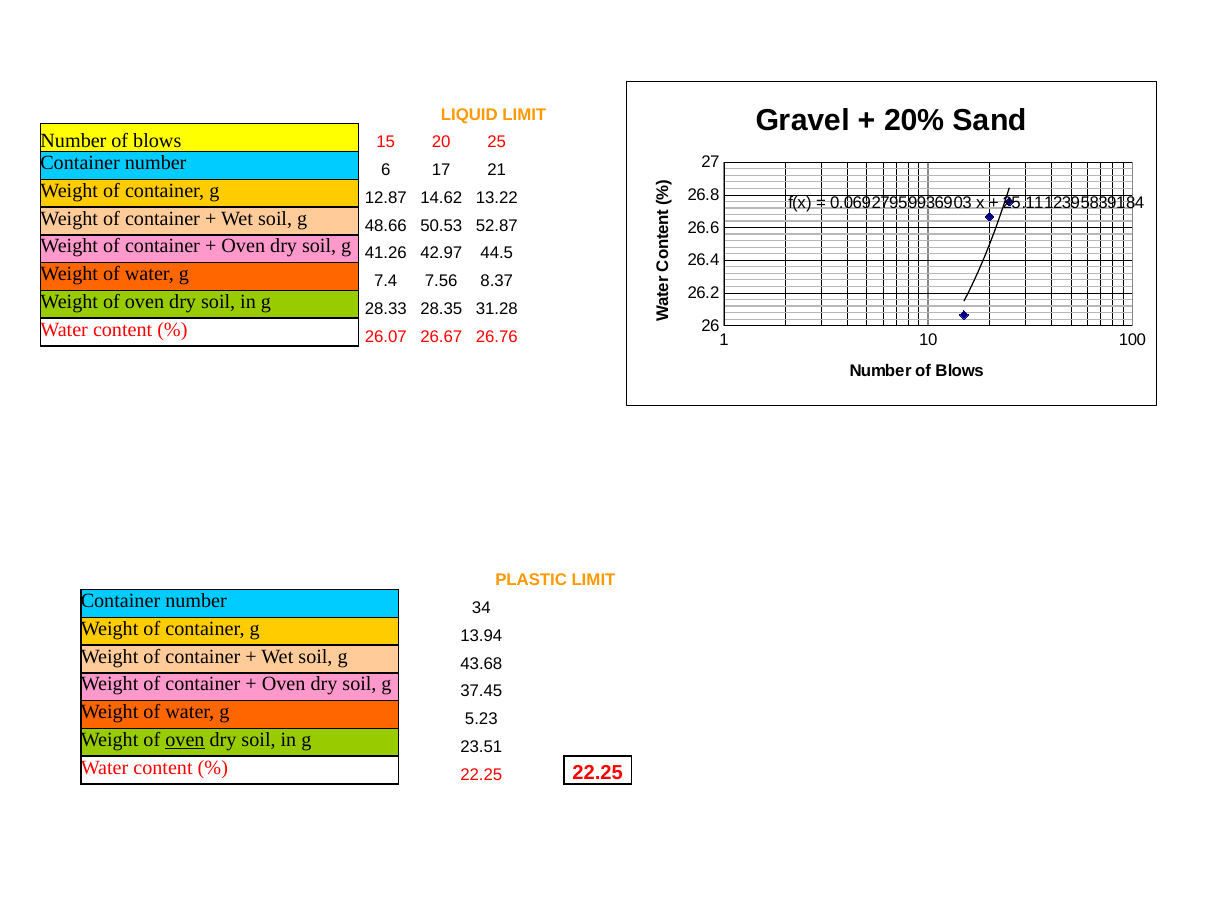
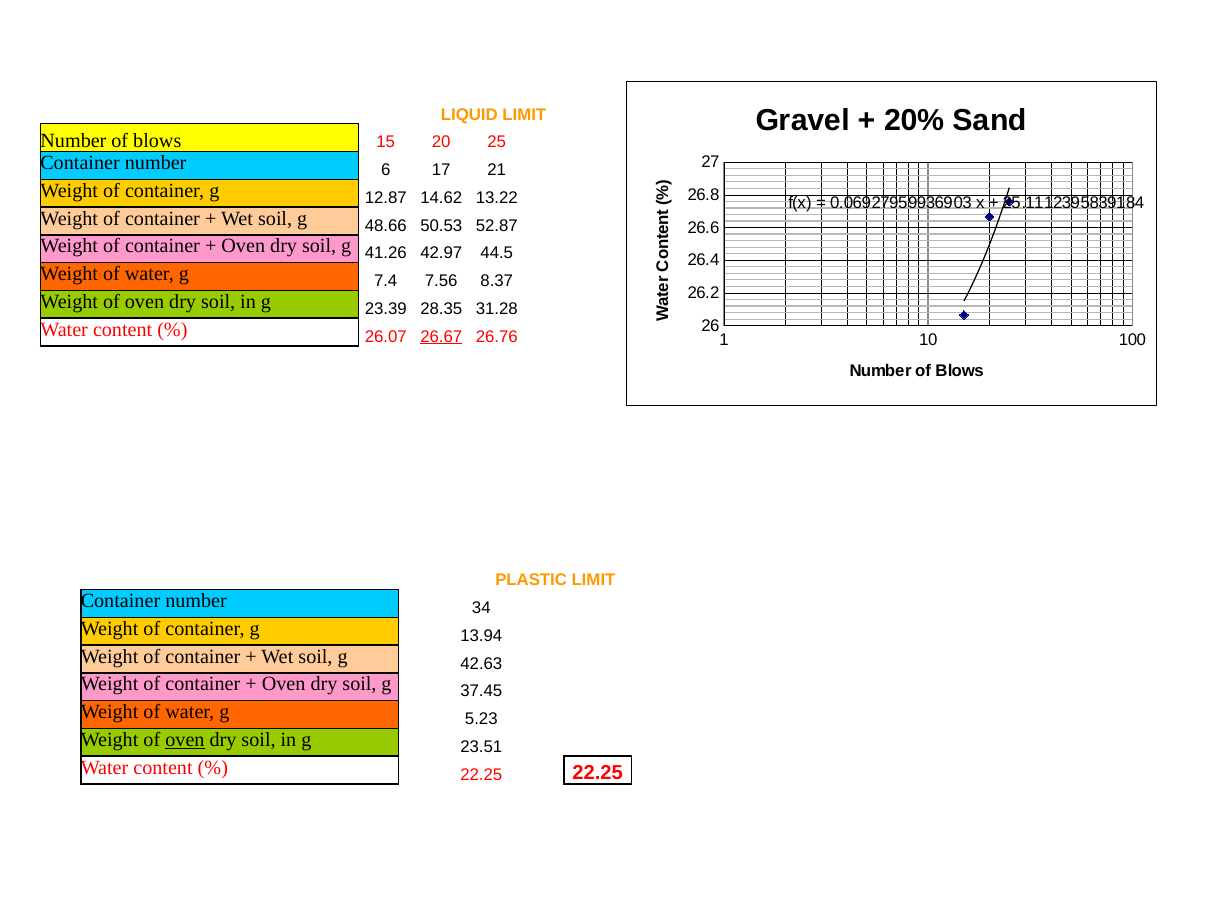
28.33: 28.33 -> 23.39
26.67 underline: none -> present
43.68: 43.68 -> 42.63
